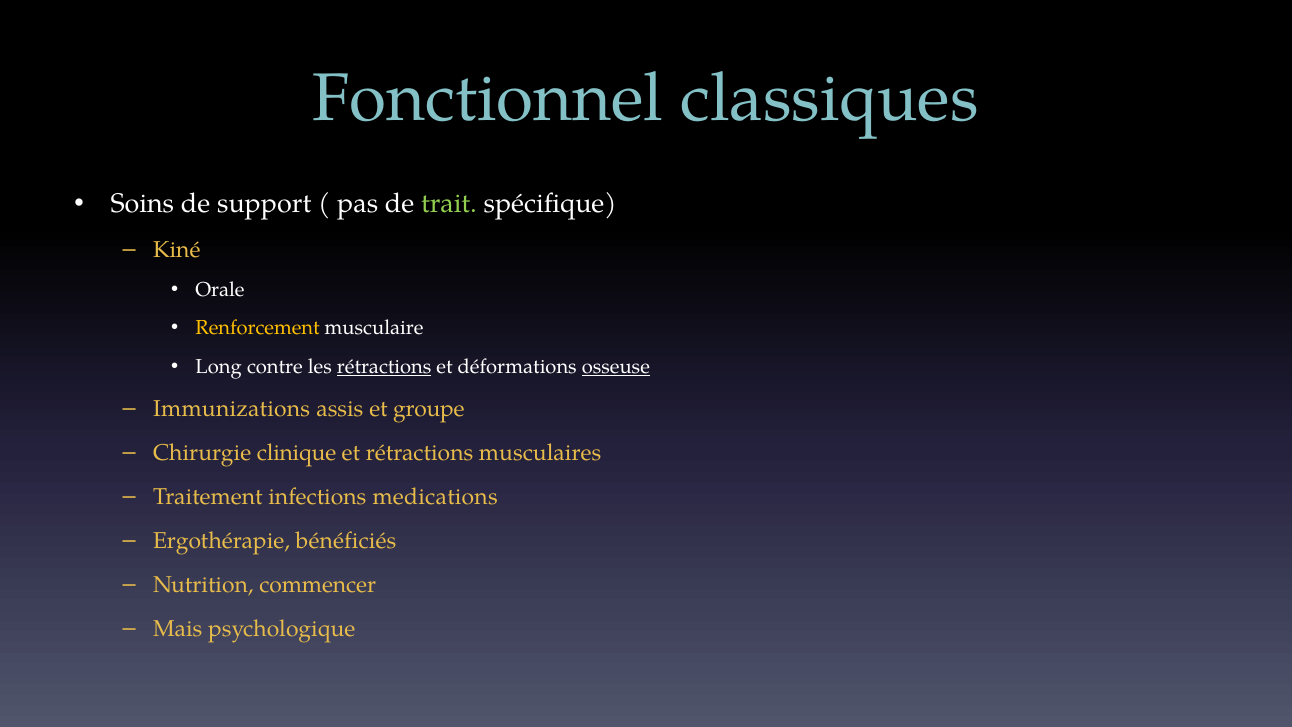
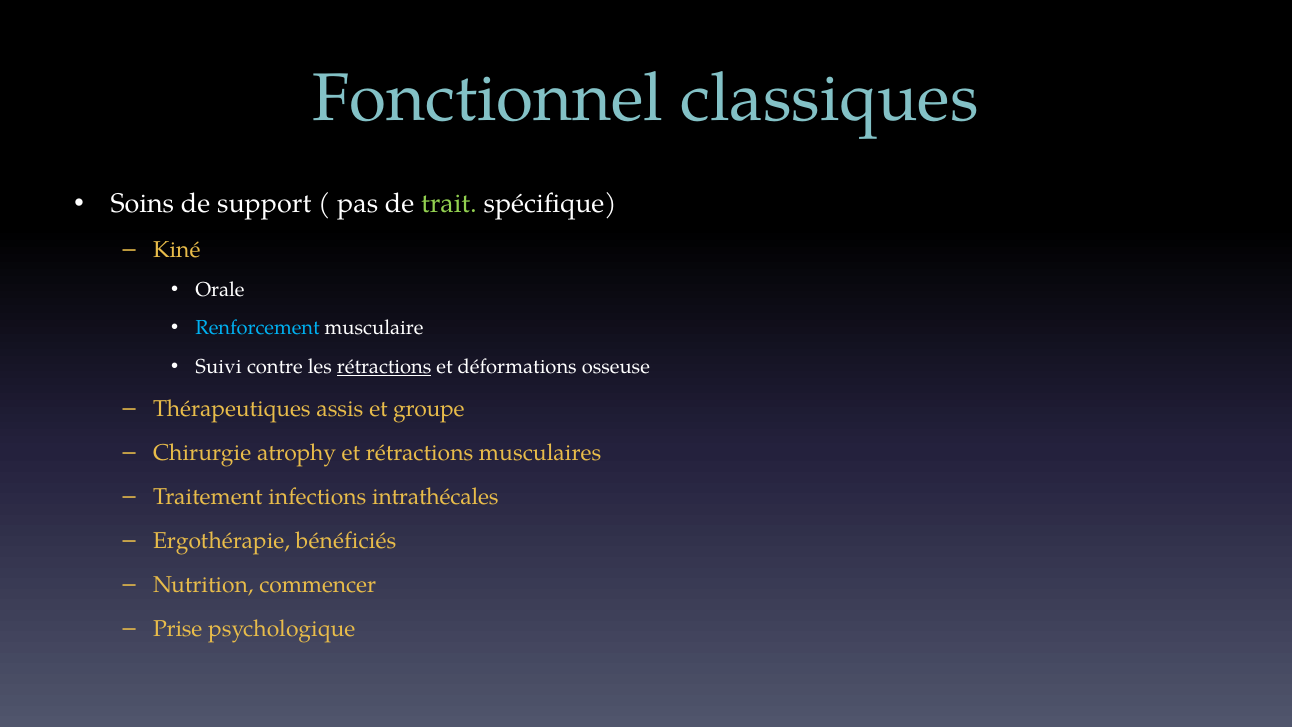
Renforcement colour: yellow -> light blue
Long: Long -> Suivi
osseuse underline: present -> none
Immunizations: Immunizations -> Thérapeutiques
clinique: clinique -> atrophy
medications: medications -> intrathécales
Mais: Mais -> Prise
